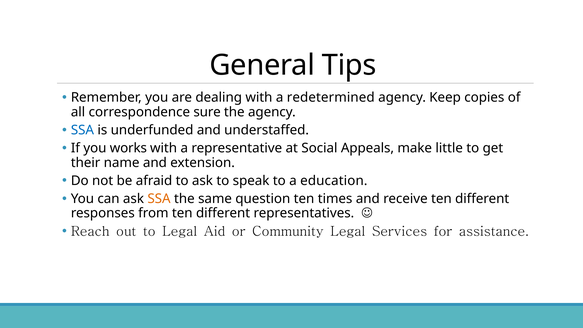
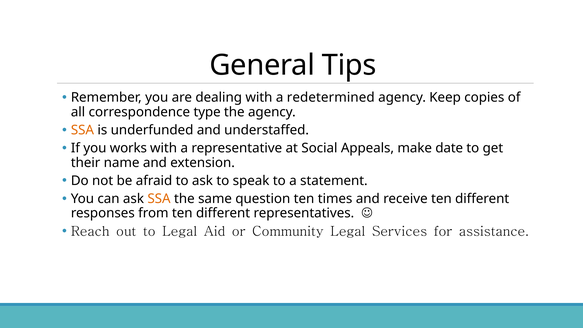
sure: sure -> type
SSA at (82, 130) colour: blue -> orange
little: little -> date
education: education -> statement
